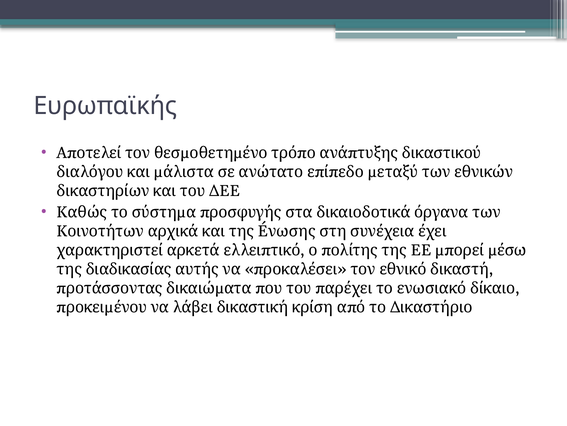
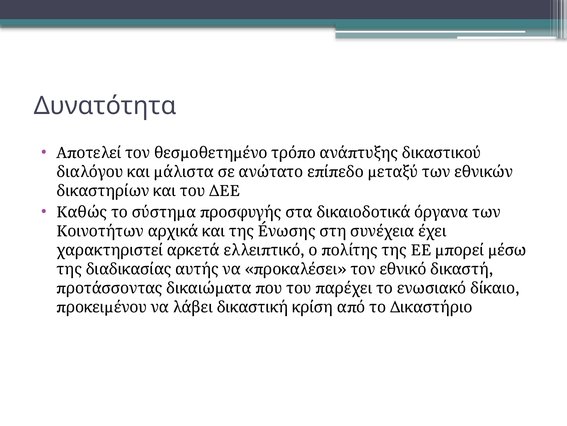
Ευρωπαϊκής: Ευρωπαϊκής -> Δυνατότητα
